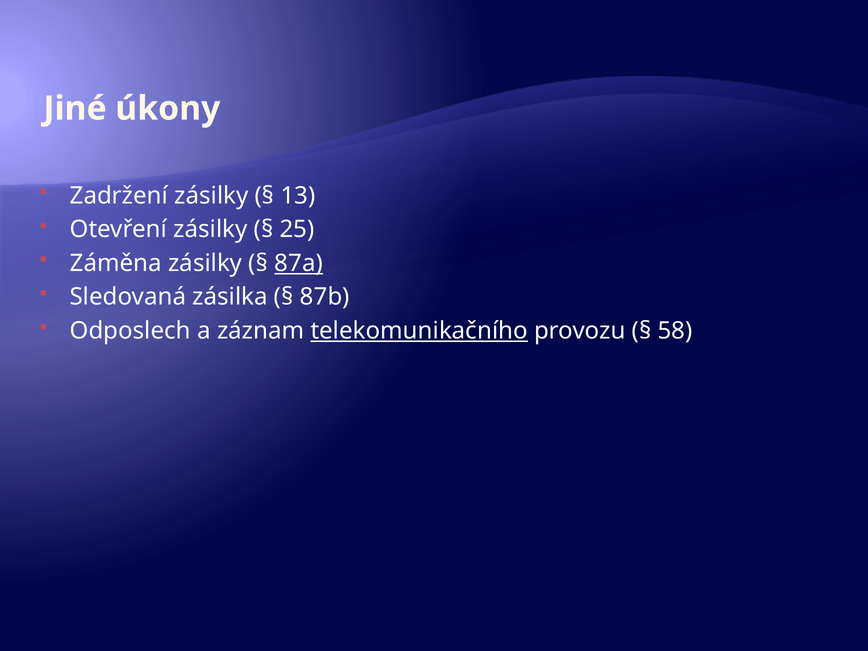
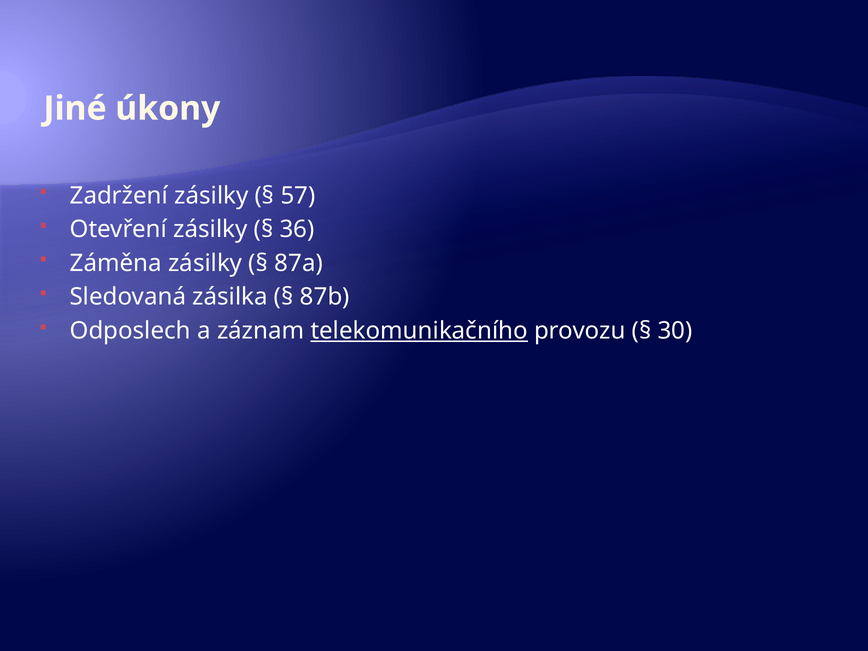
13: 13 -> 57
25: 25 -> 36
87a underline: present -> none
58: 58 -> 30
